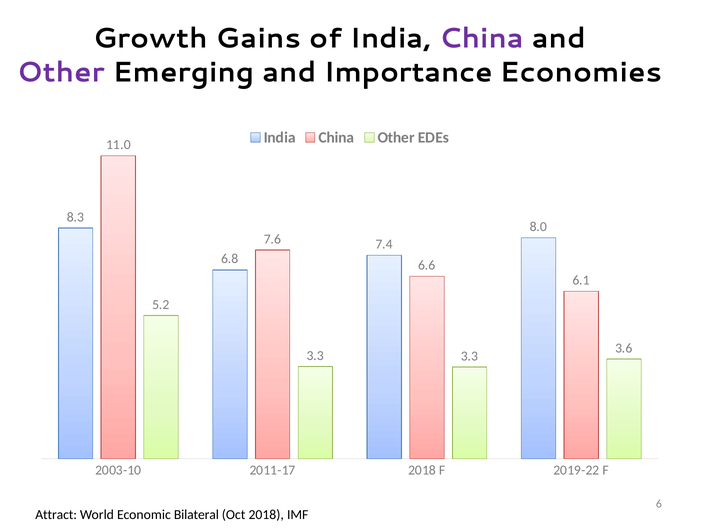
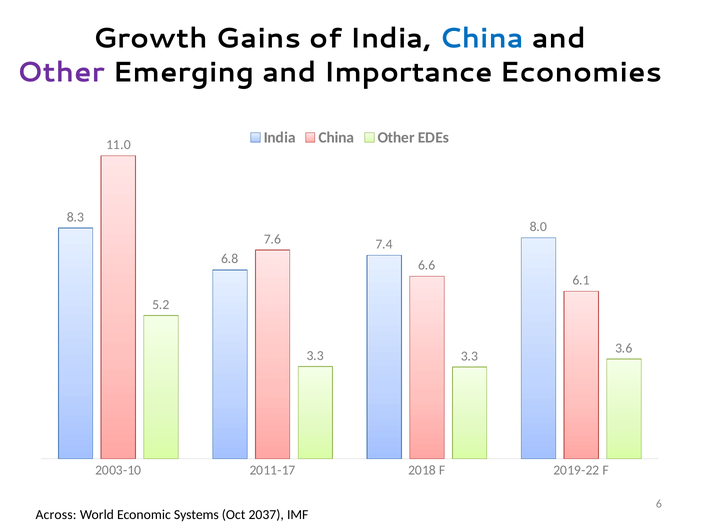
China at (482, 38) colour: purple -> blue
Attract: Attract -> Across
Bilateral: Bilateral -> Systems
Oct 2018: 2018 -> 2037
